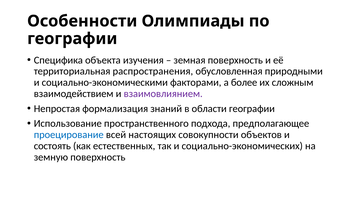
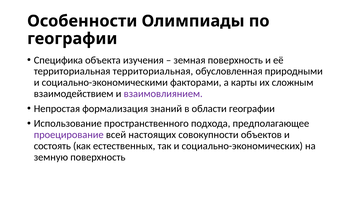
территориальная распространения: распространения -> территориальная
более: более -> карты
проецирование colour: blue -> purple
